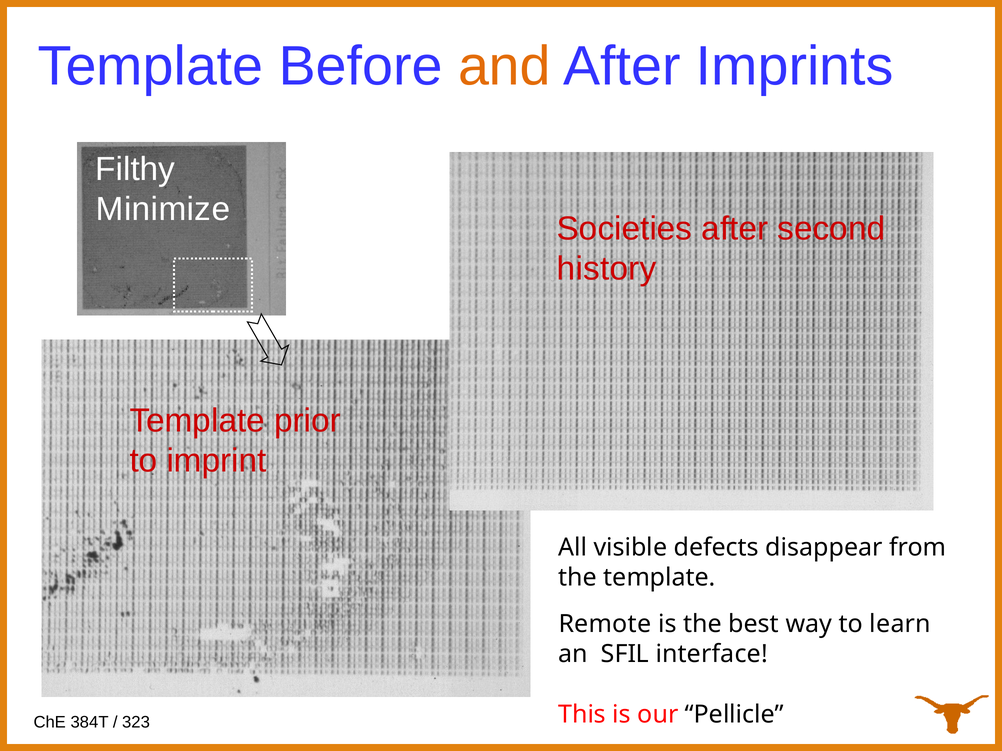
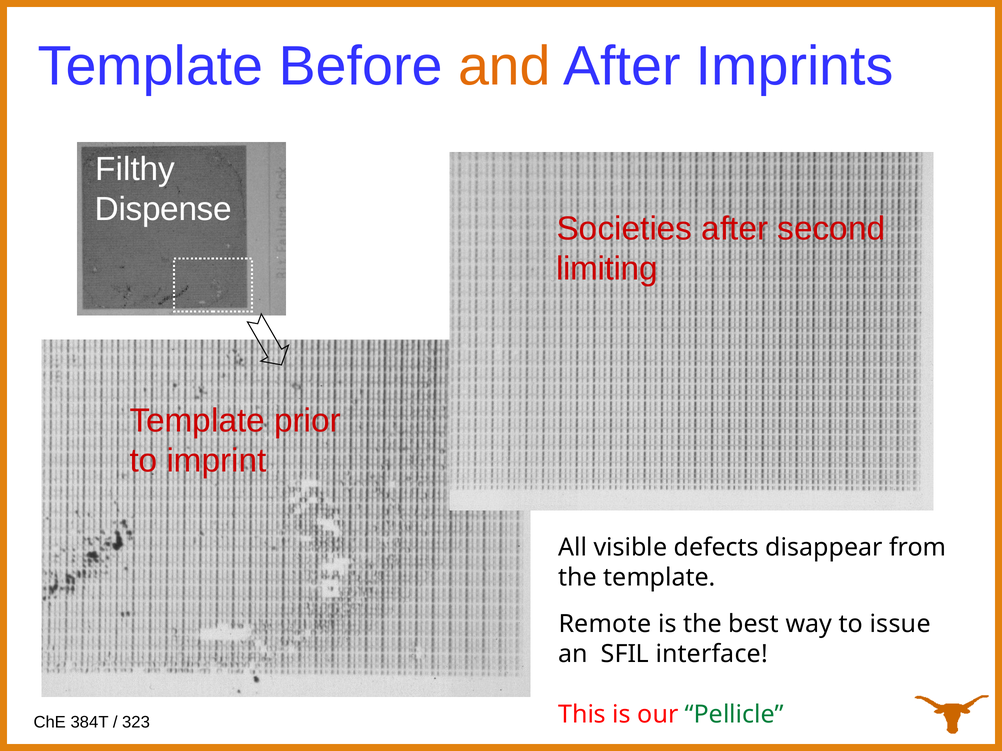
Minimize: Minimize -> Dispense
history: history -> limiting
learn: learn -> issue
Pellicle colour: black -> green
